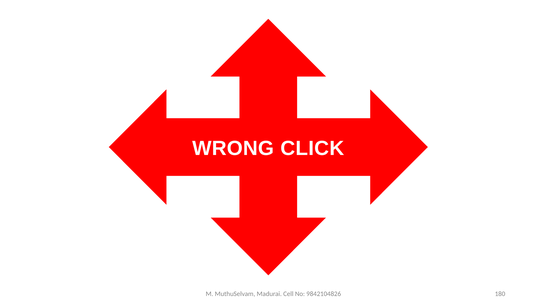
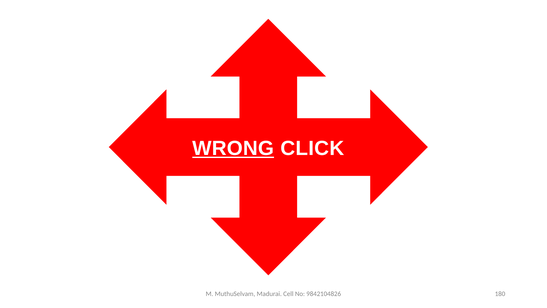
WRONG underline: none -> present
